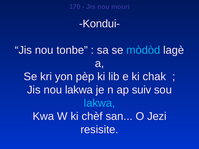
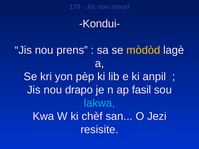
tonbe: tonbe -> prens
mòdòd colour: light blue -> yellow
chak: chak -> anpil
nou lakwa: lakwa -> drapo
suiv: suiv -> fasil
